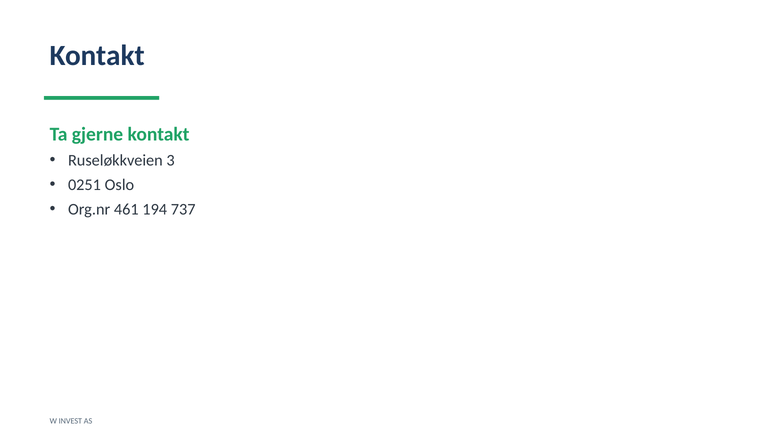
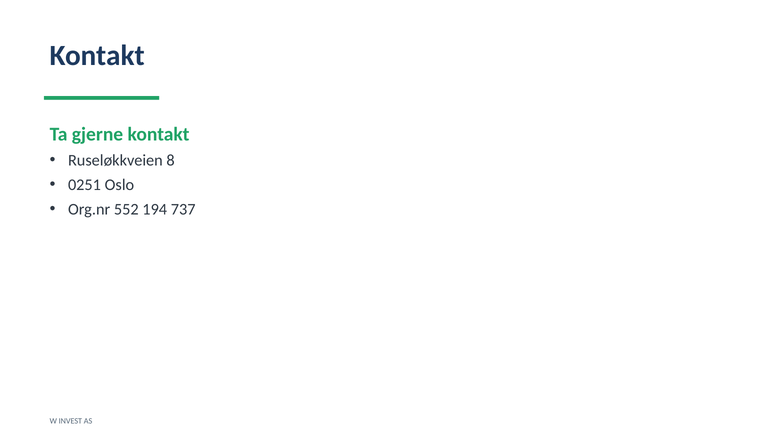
3: 3 -> 8
461: 461 -> 552
